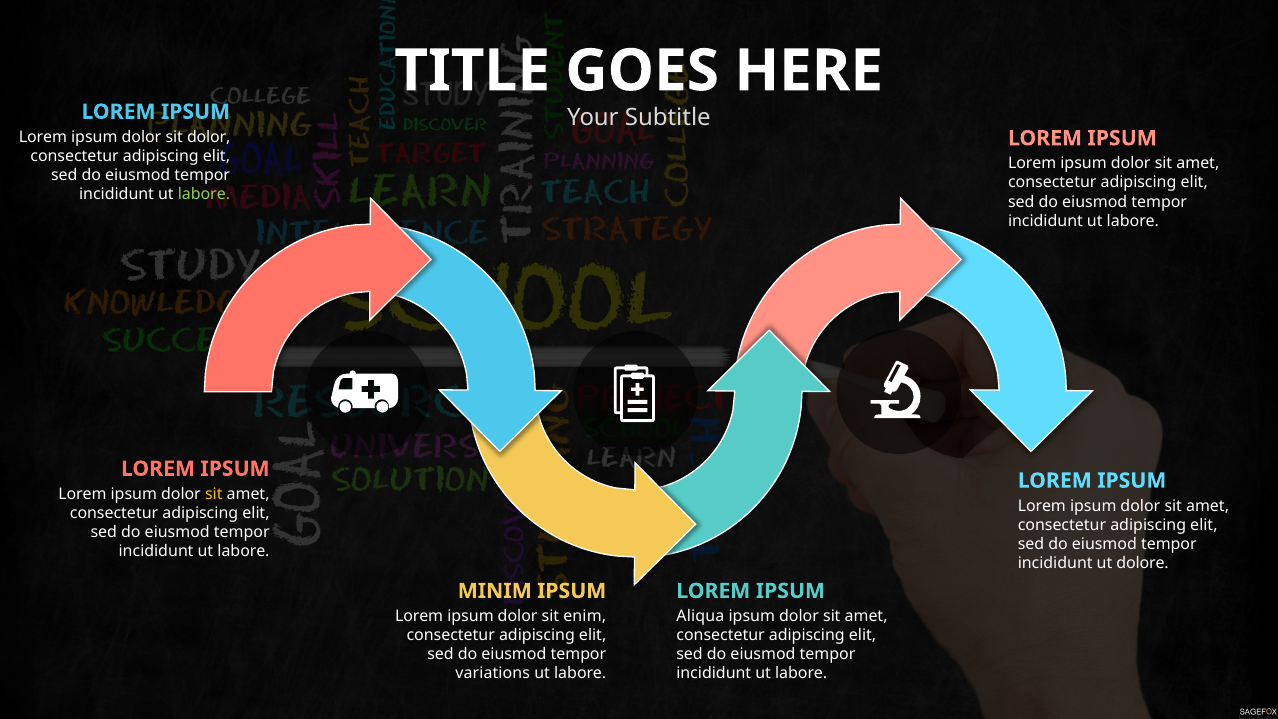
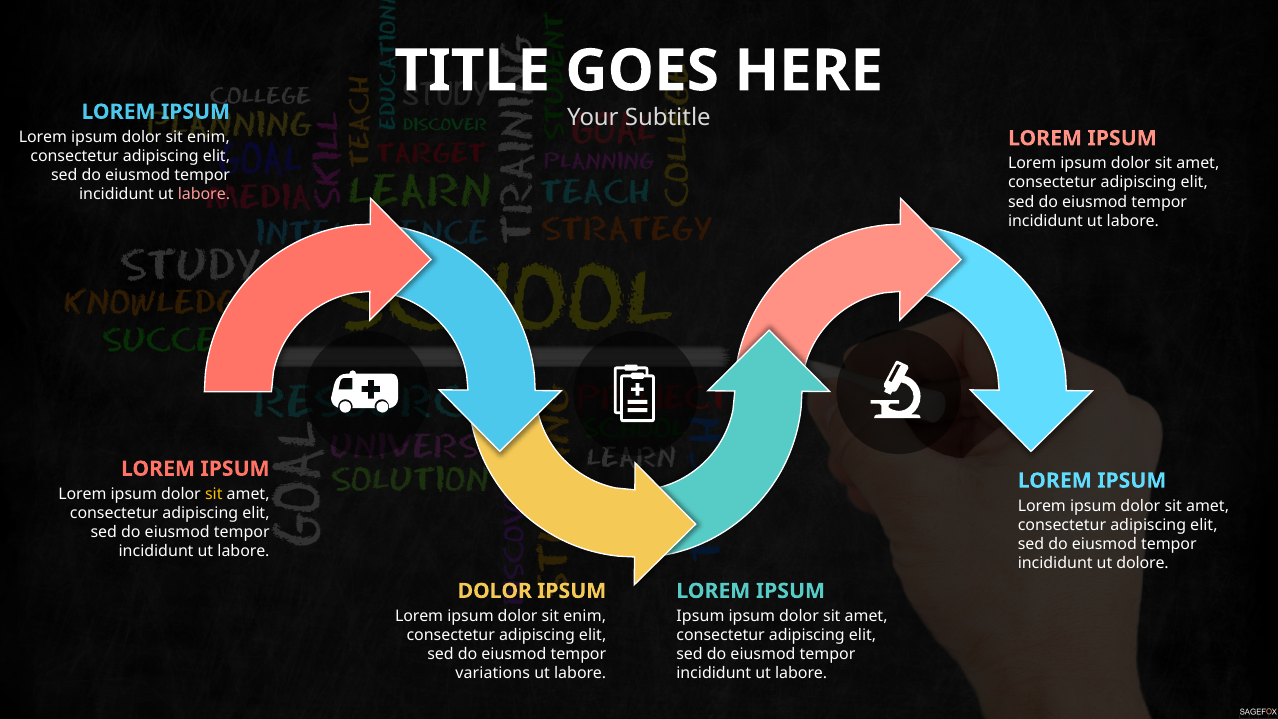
dolor at (209, 137): dolor -> enim
labore at (204, 194) colour: light green -> pink
MINIM at (495, 591): MINIM -> DOLOR
Aliqua at (700, 616): Aliqua -> Ipsum
